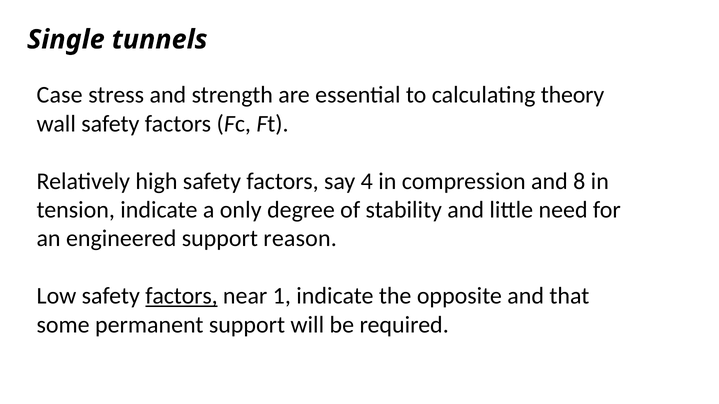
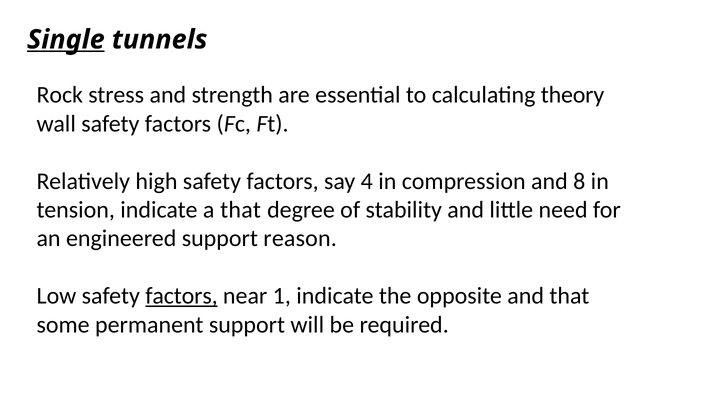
Single underline: none -> present
Case: Case -> Rock
a only: only -> that
